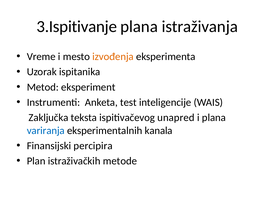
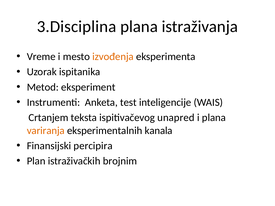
3.Ispitivanje: 3.Ispitivanje -> 3.Disciplina
Zaključka: Zaključka -> Crtanjem
variranja colour: blue -> orange
metode: metode -> brojnim
